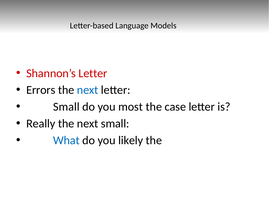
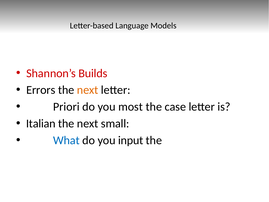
Shannon’s Letter: Letter -> Builds
next at (88, 90) colour: blue -> orange
Small at (66, 107): Small -> Priori
Really: Really -> Italian
likely: likely -> input
